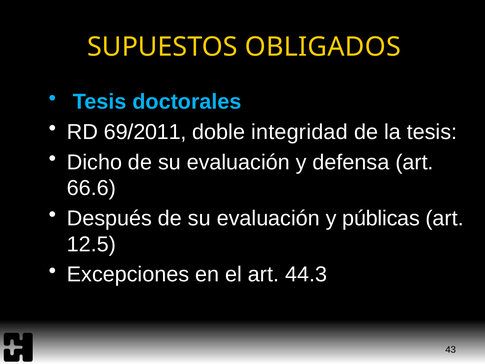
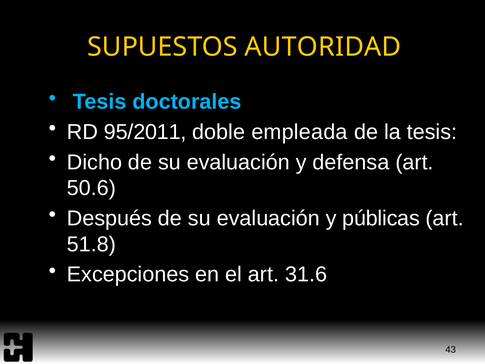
OBLIGADOS: OBLIGADOS -> AUTORIDAD
69/2011: 69/2011 -> 95/2011
integridad: integridad -> empleada
66.6: 66.6 -> 50.6
12.5: 12.5 -> 51.8
44.3: 44.3 -> 31.6
